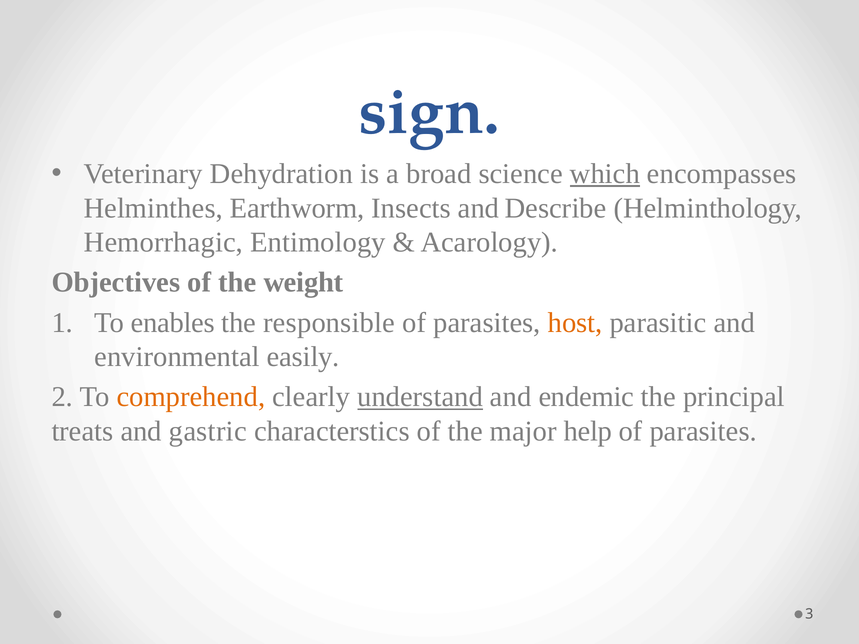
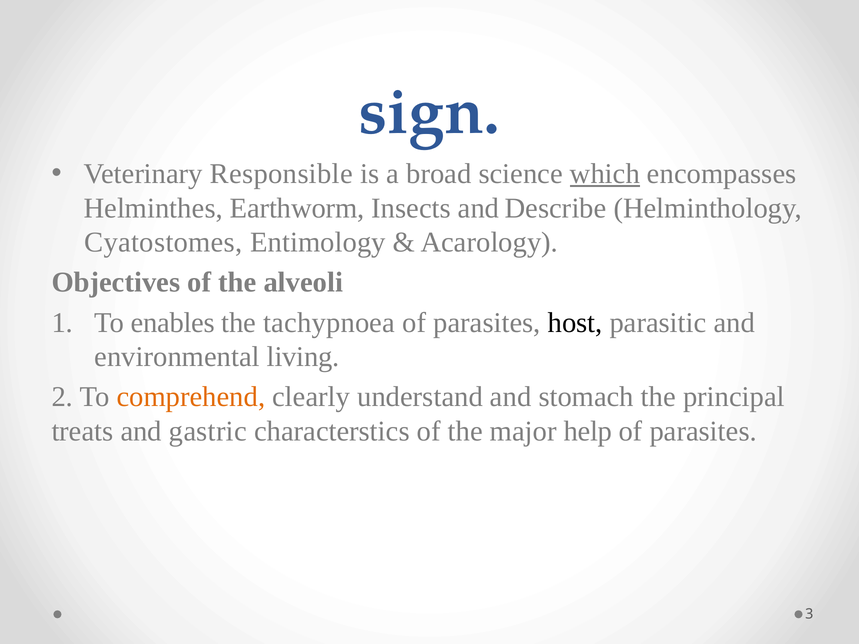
Dehydration: Dehydration -> Responsible
Hemorrhagic: Hemorrhagic -> Cyatostomes
weight: weight -> alveoli
responsible: responsible -> tachypnoea
host colour: orange -> black
easily: easily -> living
understand underline: present -> none
endemic: endemic -> stomach
